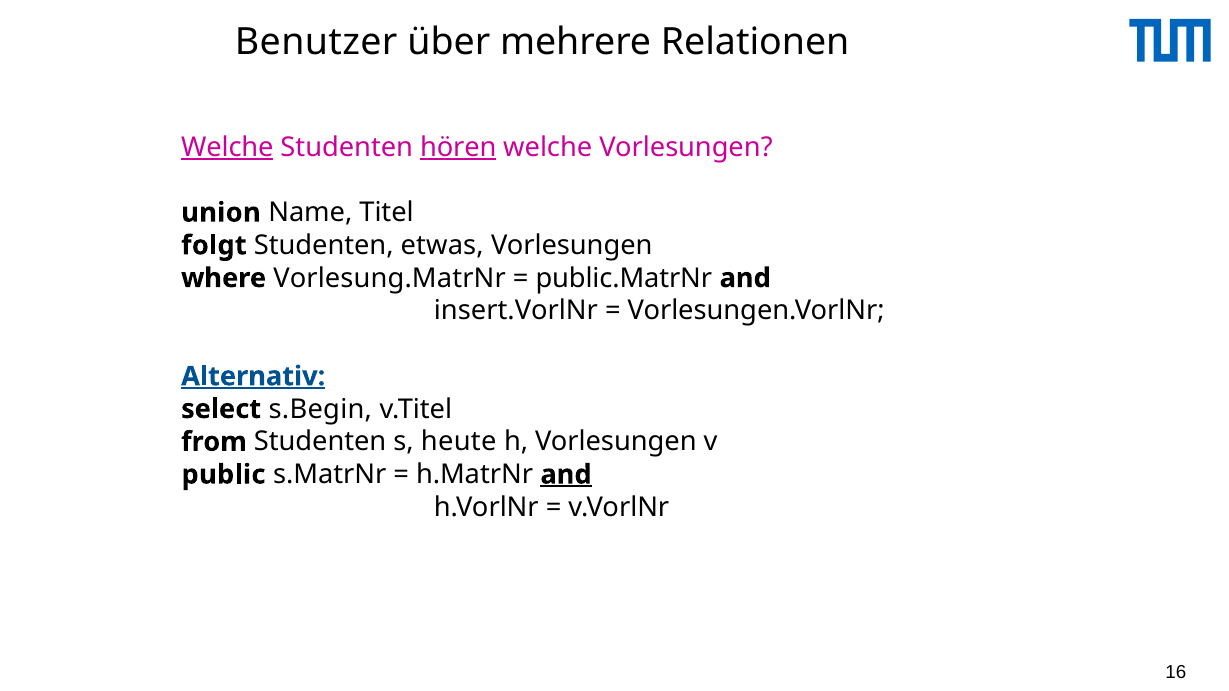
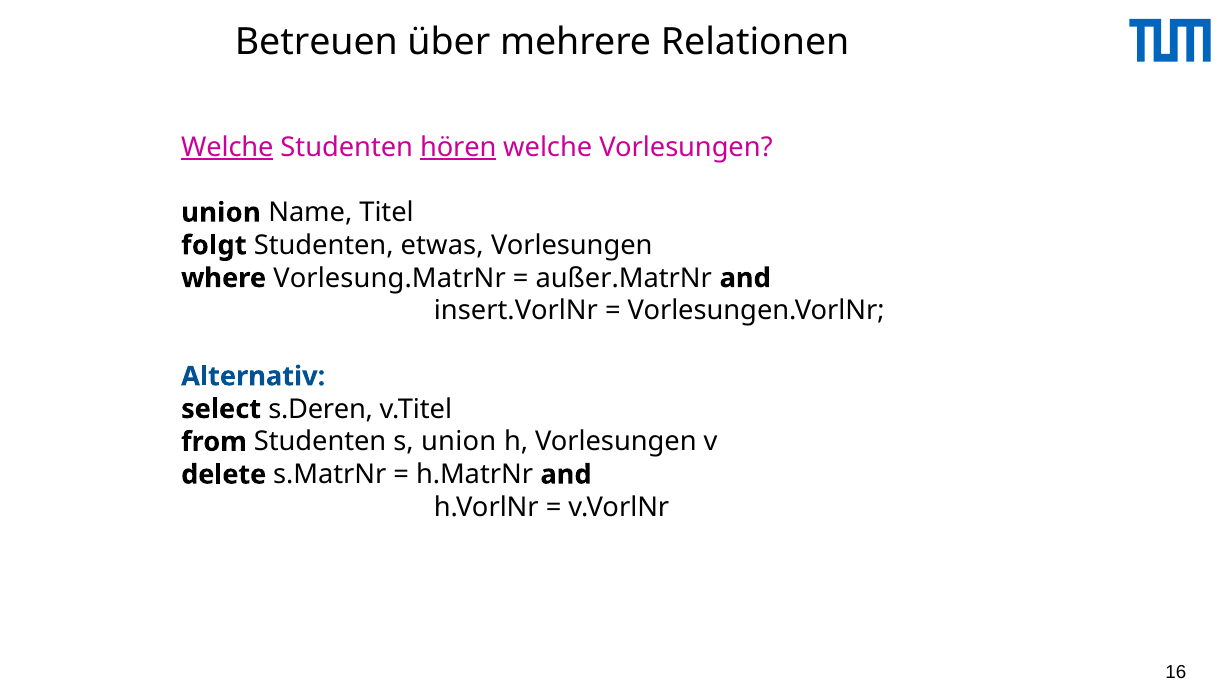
Benutzer: Benutzer -> Betreuen
public.MatrNr: public.MatrNr -> außer.MatrNr
Alternativ underline: present -> none
s.Begin: s.Begin -> s.Deren
s heute: heute -> union
public: public -> delete
and at (566, 475) underline: present -> none
